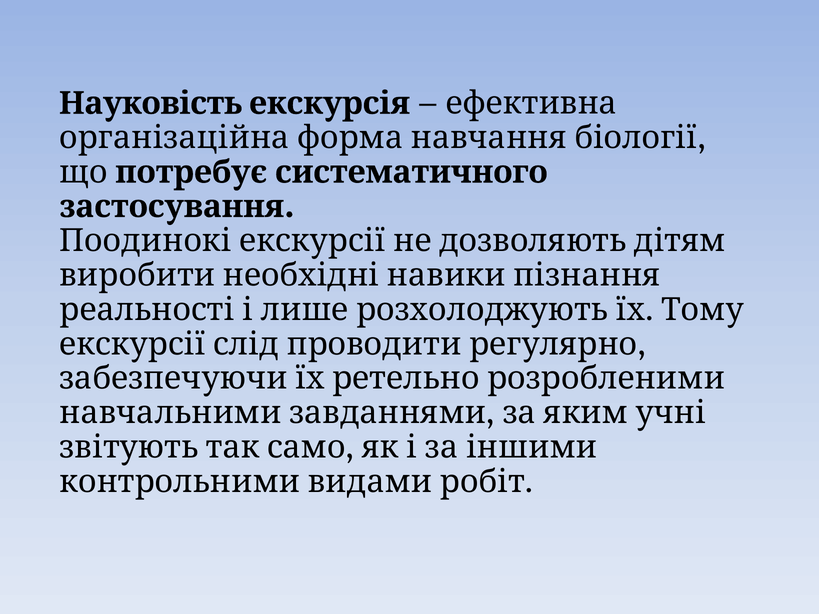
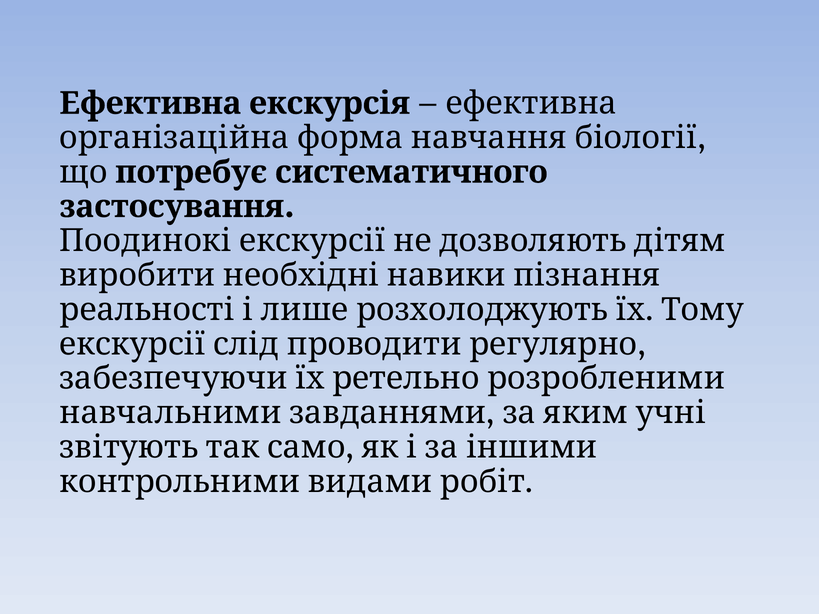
Науковість at (151, 103): Науковість -> Ефективна
